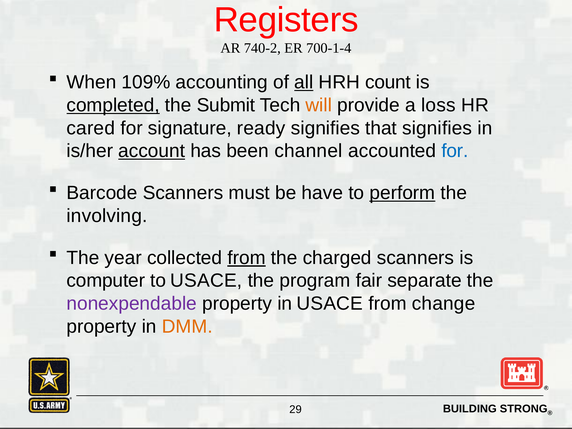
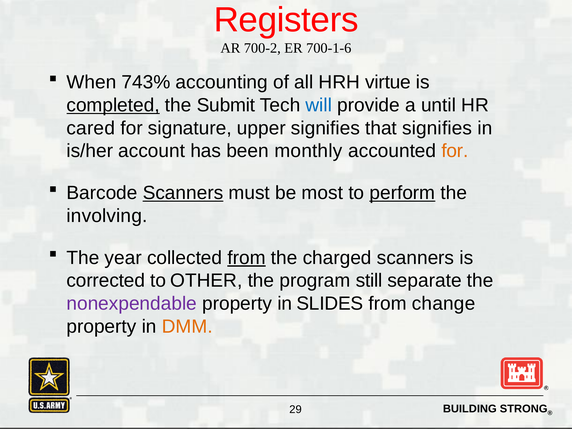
740-2: 740-2 -> 700-2
700-1-4: 700-1-4 -> 700-1-6
109%: 109% -> 743%
all underline: present -> none
count: count -> virtue
will colour: orange -> blue
loss: loss -> until
ready: ready -> upper
account underline: present -> none
channel: channel -> monthly
for at (455, 151) colour: blue -> orange
Scanners at (183, 193) underline: none -> present
have: have -> most
computer: computer -> corrected
to USACE: USACE -> OTHER
fair: fair -> still
in USACE: USACE -> SLIDES
